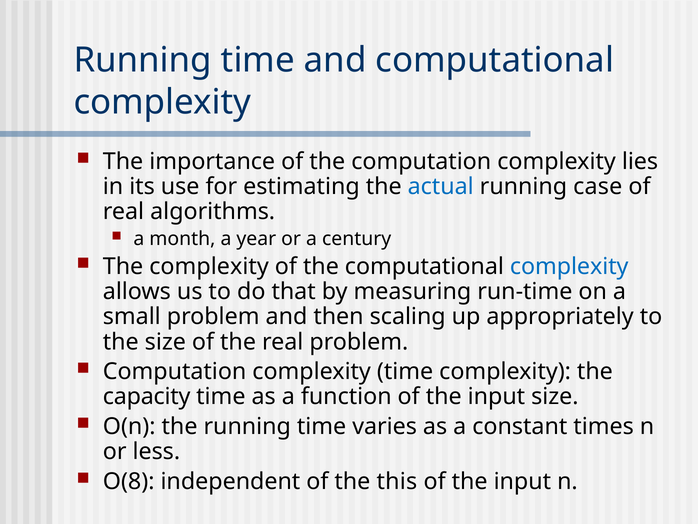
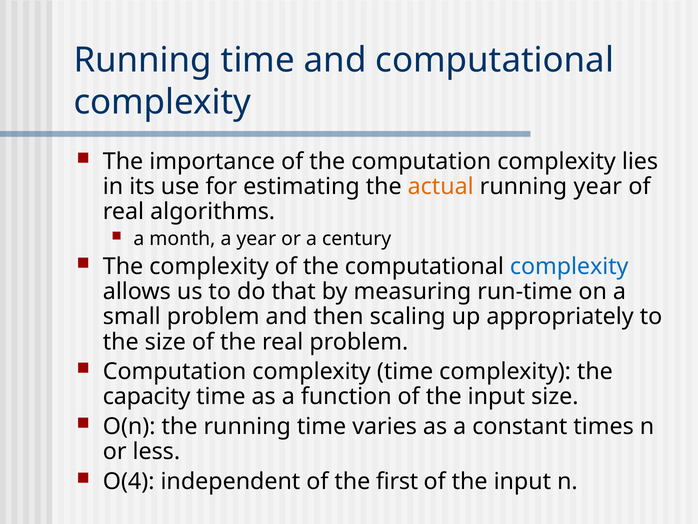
actual colour: blue -> orange
running case: case -> year
O(8: O(8 -> O(4
this: this -> first
